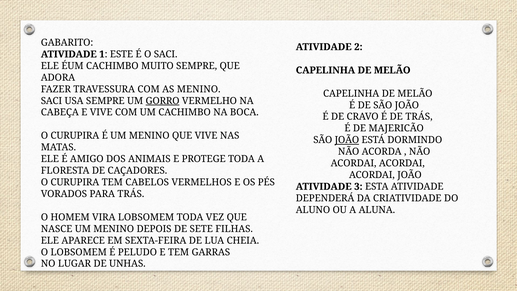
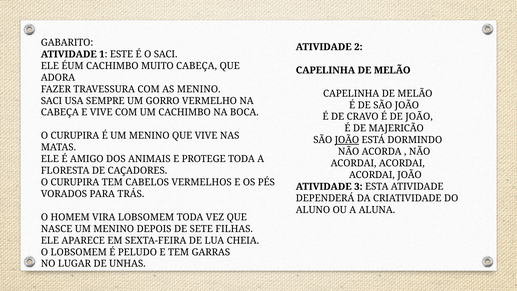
MUITO SEMPRE: SEMPRE -> CABEÇA
GORRO underline: present -> none
DE TRÁS: TRÁS -> JOÃO
